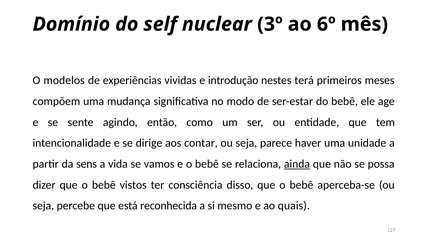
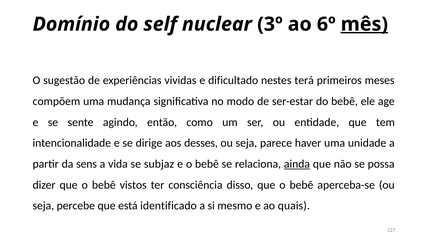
mês underline: none -> present
modelos: modelos -> sugestão
introdução: introdução -> dificultado
contar: contar -> desses
vamos: vamos -> subjaz
reconhecida: reconhecida -> identificado
